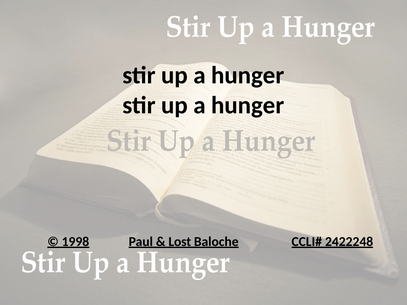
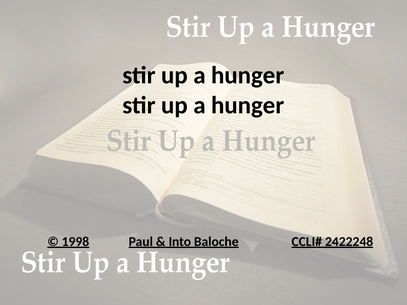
Lost: Lost -> Into
